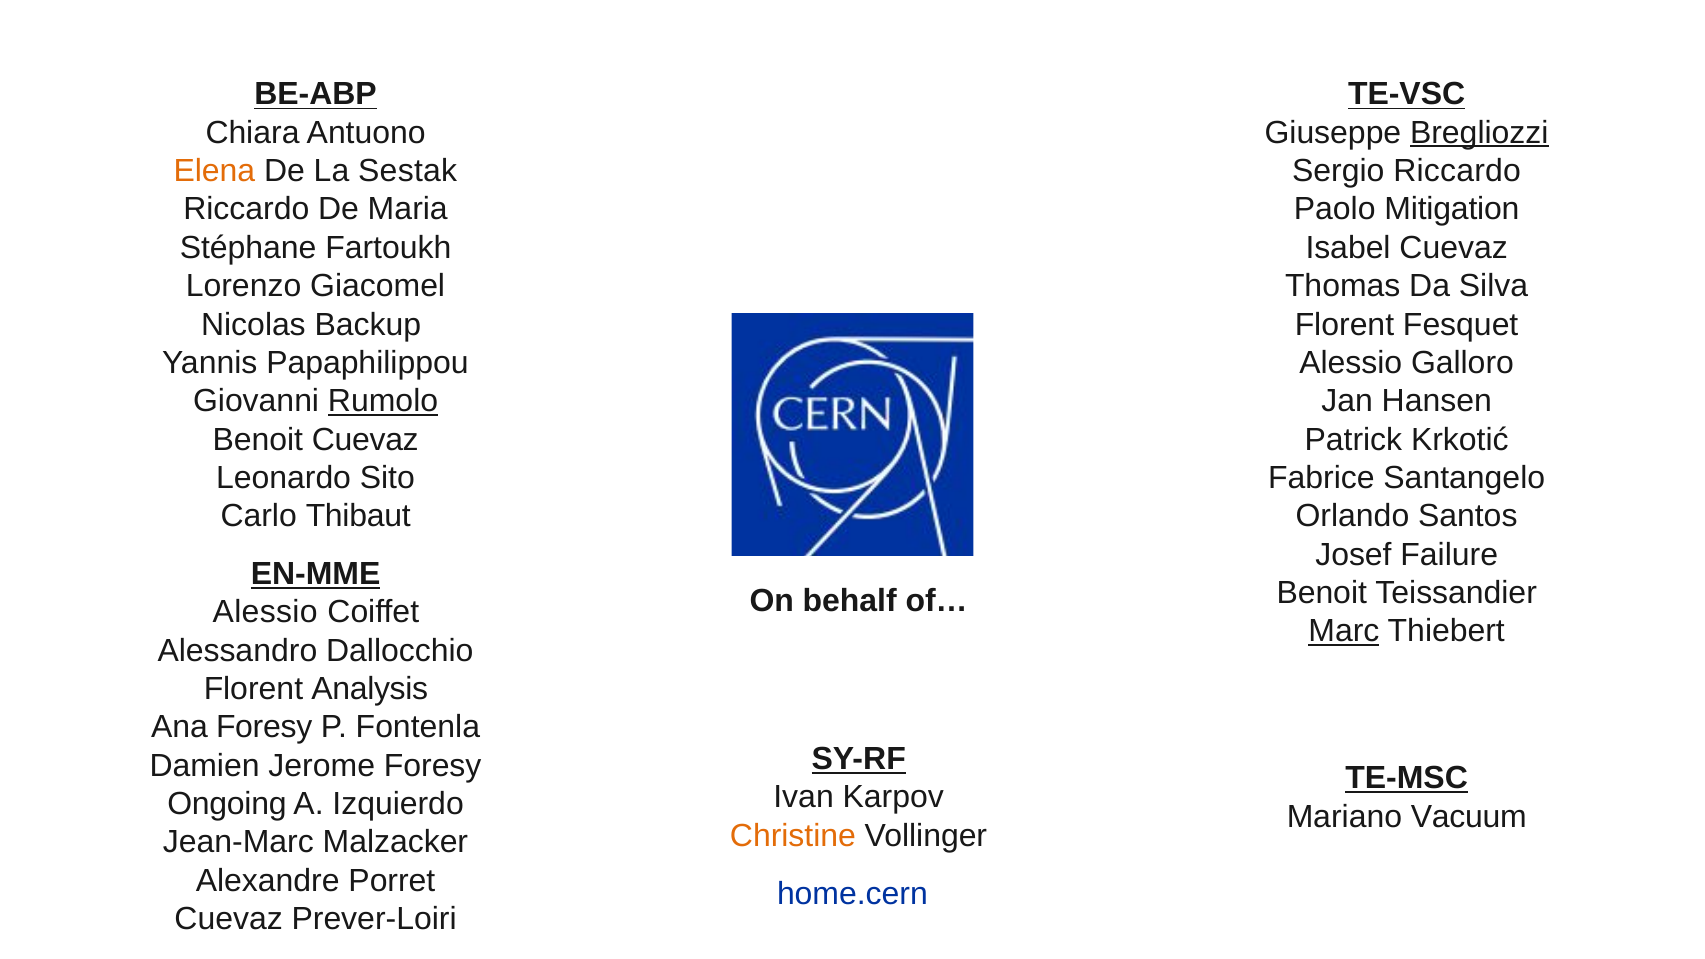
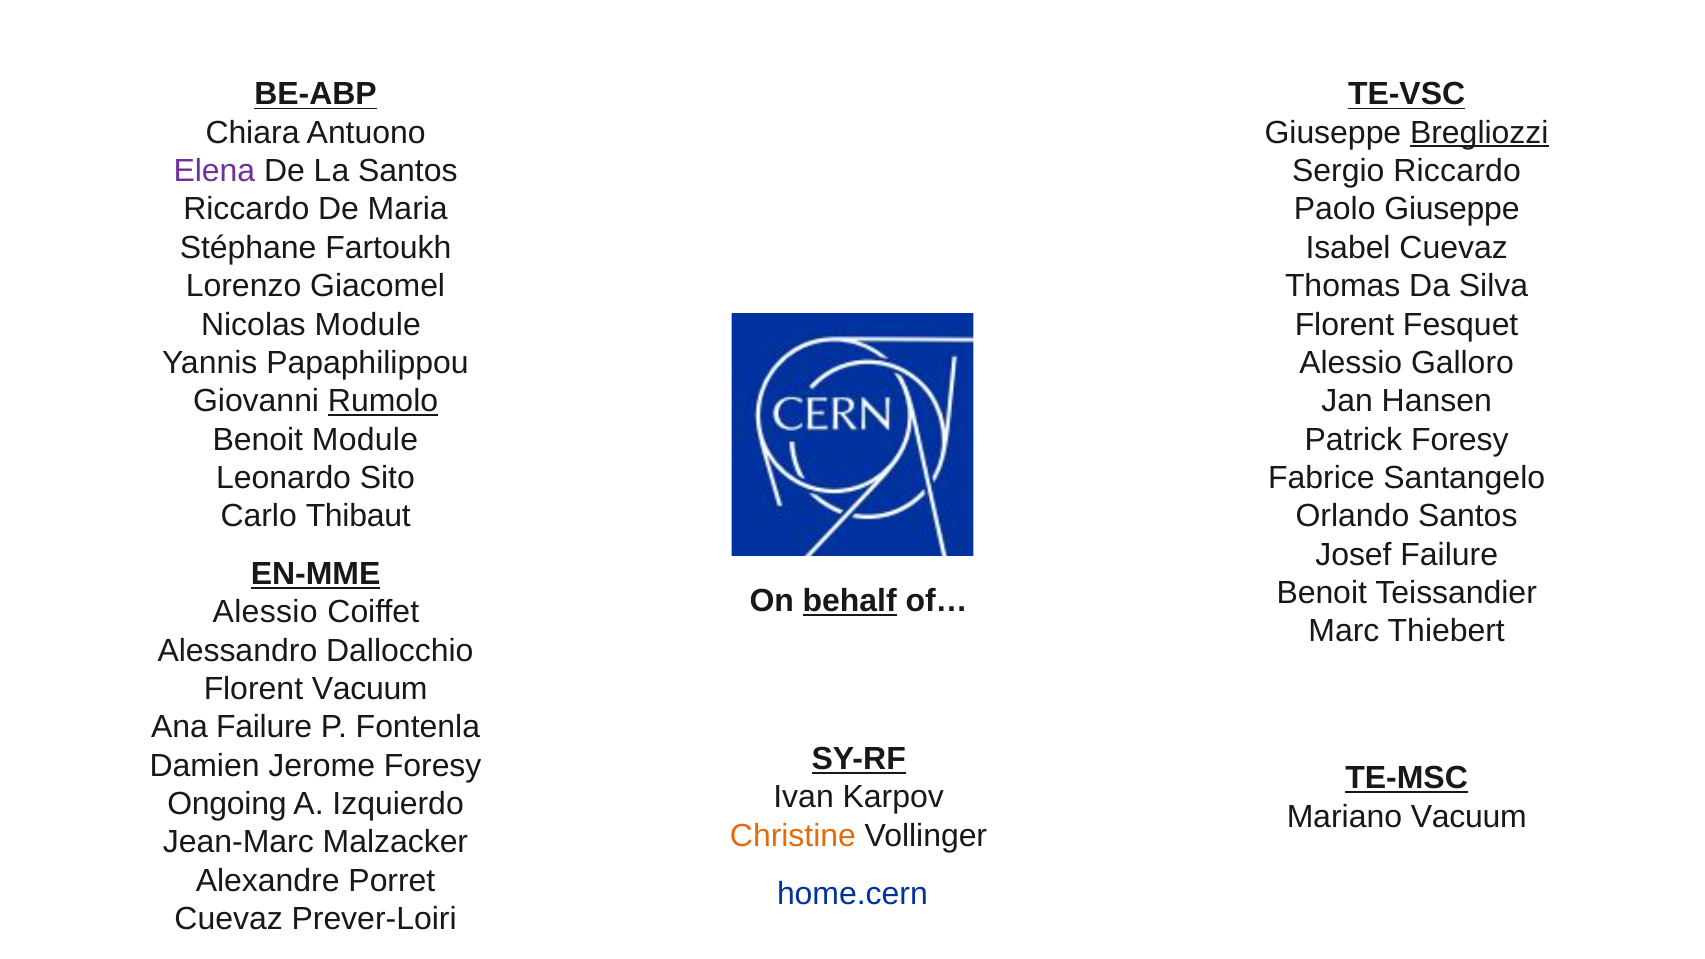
Elena colour: orange -> purple
La Sestak: Sestak -> Santos
Paolo Mitigation: Mitigation -> Giuseppe
Nicolas Backup: Backup -> Module
Benoit Cuevaz: Cuevaz -> Module
Patrick Krkotić: Krkotić -> Foresy
behalf underline: none -> present
Marc underline: present -> none
Florent Analysis: Analysis -> Vacuum
Ana Foresy: Foresy -> Failure
